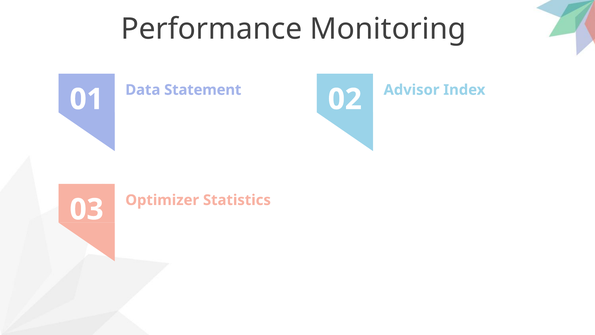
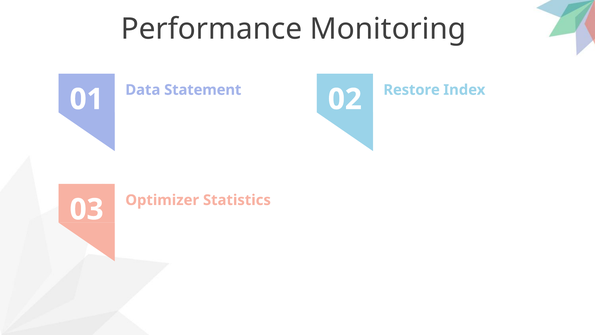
Advisor: Advisor -> Restore
